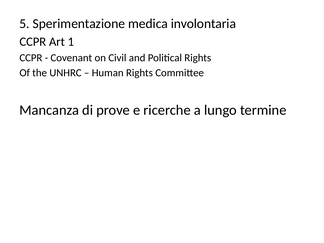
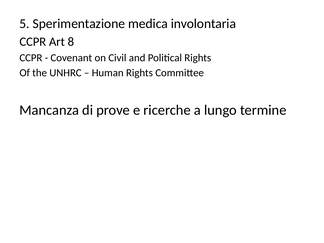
1: 1 -> 8
